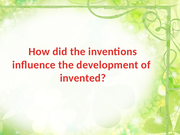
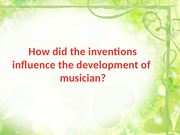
invented: invented -> musician
